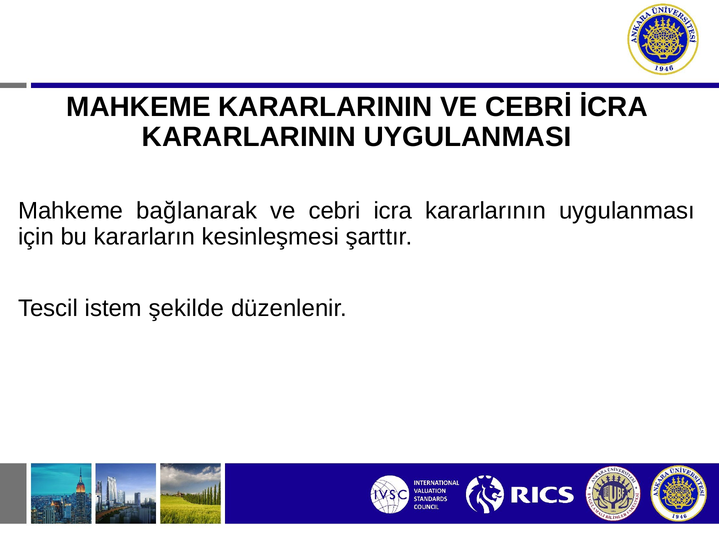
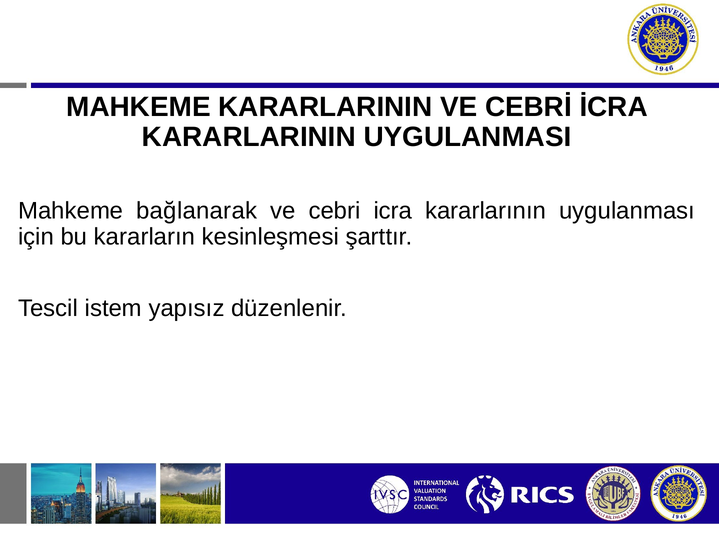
şekilde: şekilde -> yapısız
